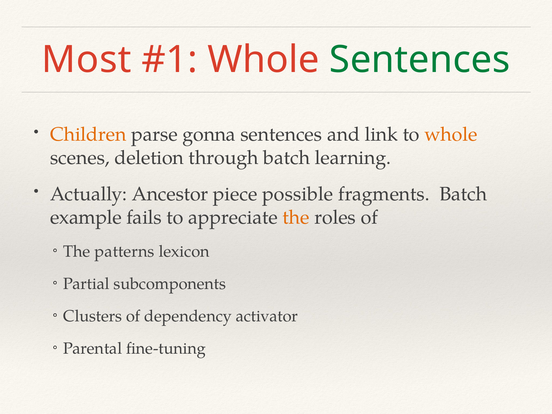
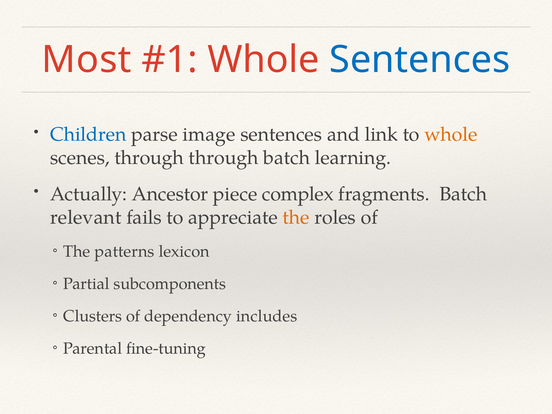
Sentences at (420, 60) colour: green -> blue
Children colour: orange -> blue
gonna: gonna -> image
scenes deletion: deletion -> through
possible: possible -> complex
example: example -> relevant
activator: activator -> includes
